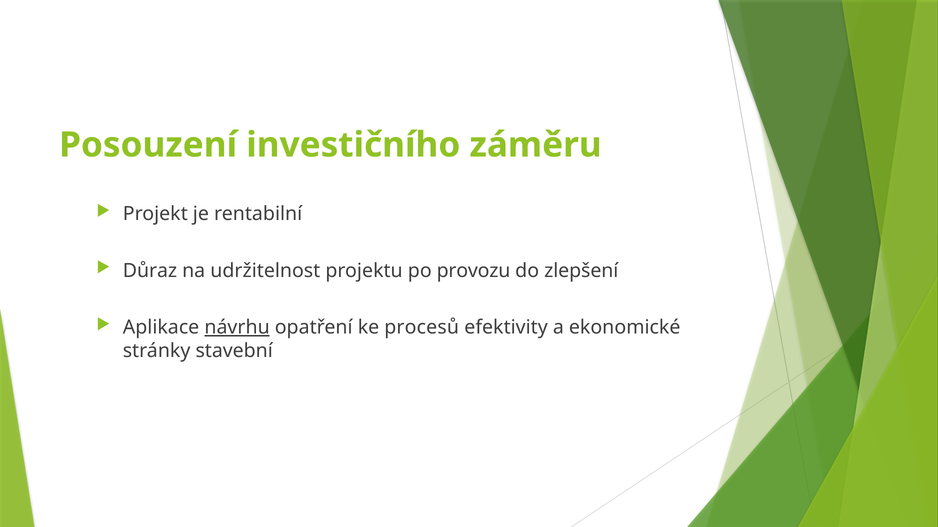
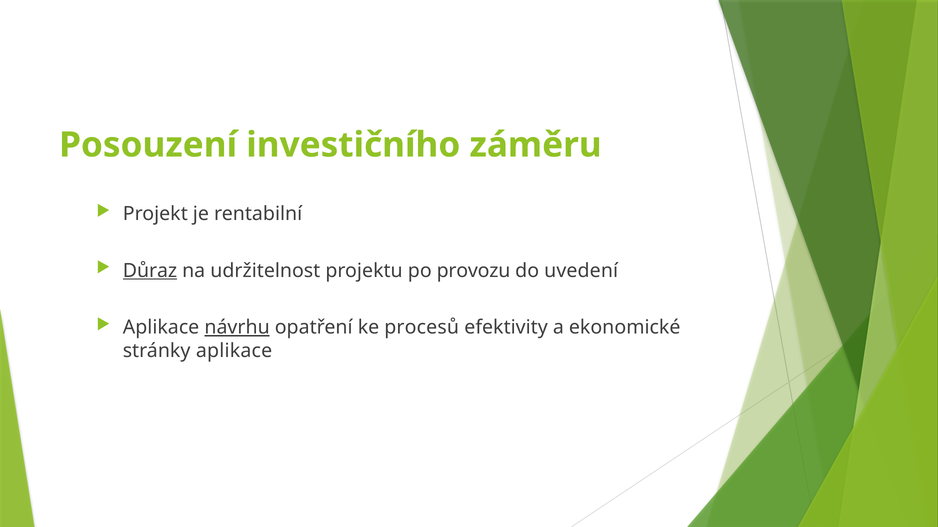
Důraz underline: none -> present
zlepšení: zlepšení -> uvedení
stránky stavební: stavební -> aplikace
